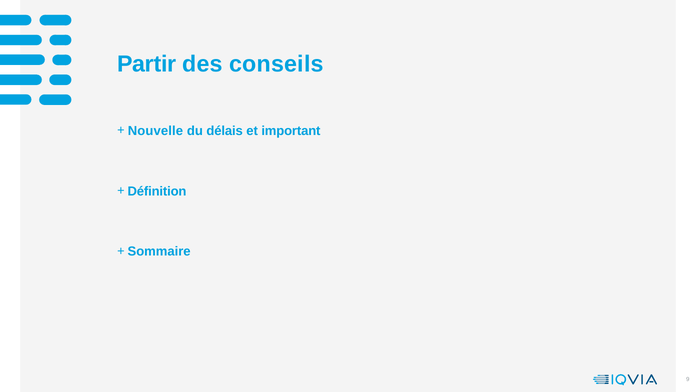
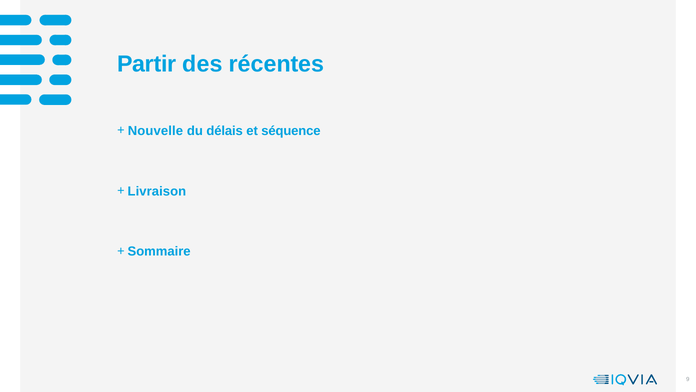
conseils: conseils -> récentes
important: important -> séquence
Définition: Définition -> Livraison
